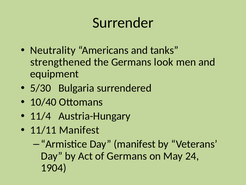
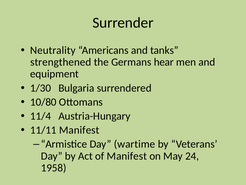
look: look -> hear
5/30: 5/30 -> 1/30
10/40: 10/40 -> 10/80
Day manifest: manifest -> wartime
of Germans: Germans -> Manifest
1904: 1904 -> 1958
